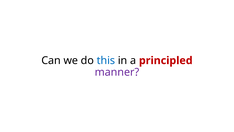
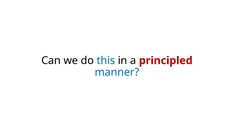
manner colour: purple -> blue
